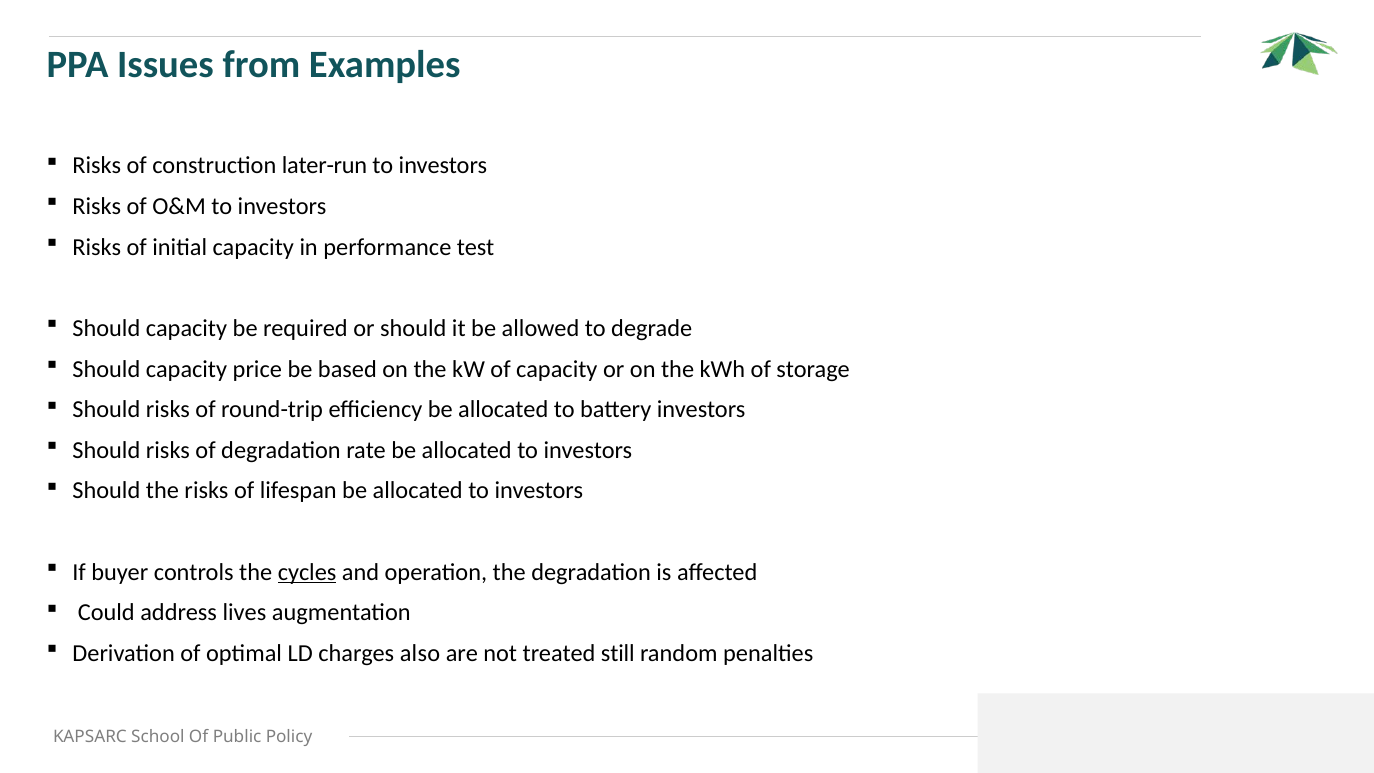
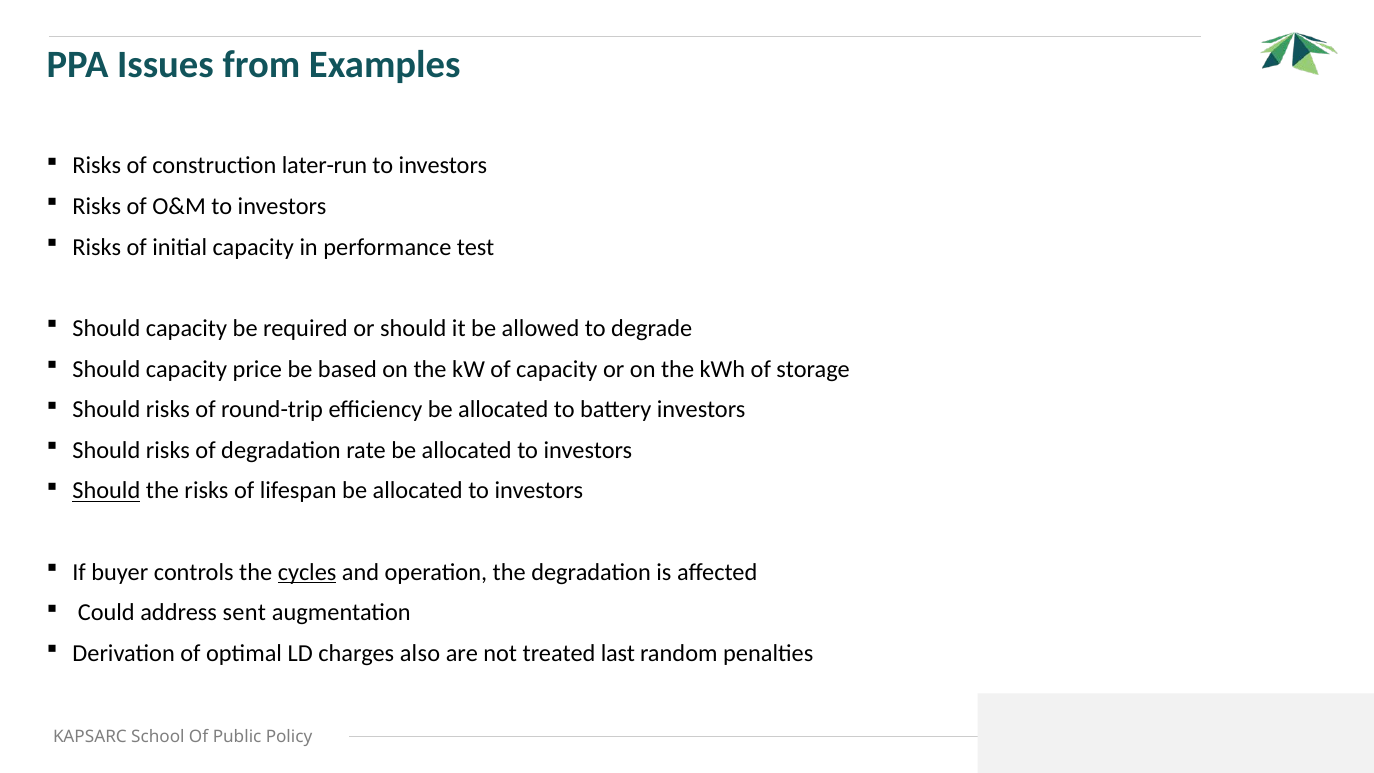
Should at (106, 491) underline: none -> present
lives: lives -> sent
still: still -> last
